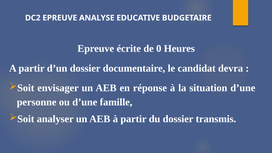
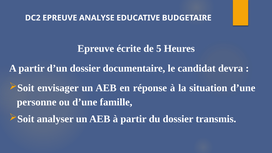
0: 0 -> 5
